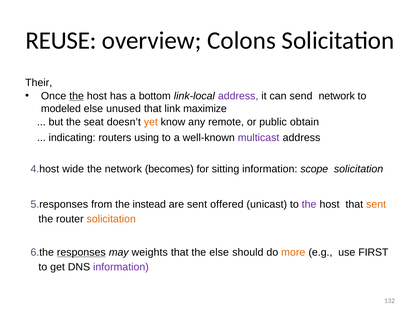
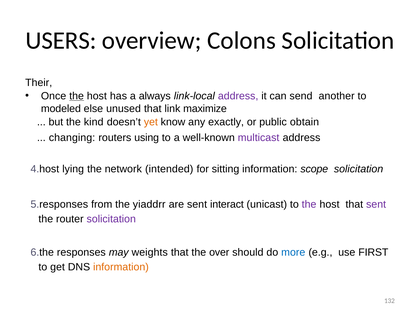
REUSE: REUSE -> USERS
bottom: bottom -> always
send network: network -> another
seat: seat -> kind
remote: remote -> exactly
indicating: indicating -> changing
wide: wide -> lying
becomes: becomes -> intended
instead: instead -> yiaddrr
offered: offered -> interact
sent at (376, 204) colour: orange -> purple
solicitation at (111, 219) colour: orange -> purple
responses underline: present -> none
the else: else -> over
more colour: orange -> blue
information at (121, 267) colour: purple -> orange
